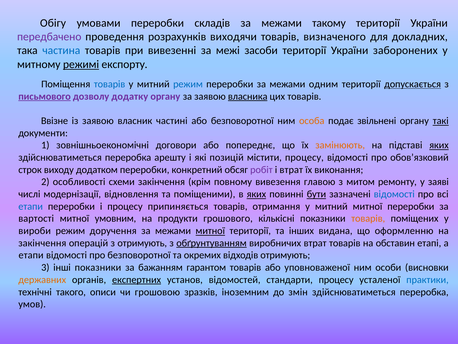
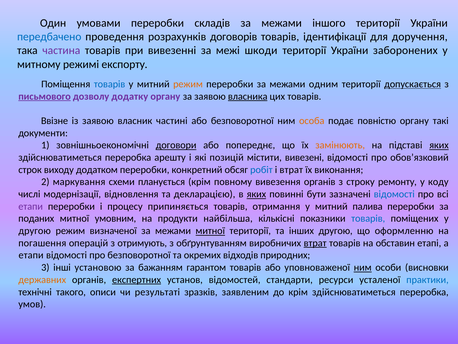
Обігу: Обігу -> Один
такому: такому -> іншого
передбачено colour: purple -> blue
виходячи: виходячи -> договорів
визначеного: визначеного -> ідентифікації
докладних: докладних -> доручення
частина colour: blue -> purple
засоби: засоби -> шкоди
режимі underline: present -> none
режим at (188, 84) colour: blue -> orange
звільнені: звільнені -> повністю
такі underline: present -> none
договори underline: none -> present
містити процесу: процесу -> вивезені
робіт colour: purple -> blue
особливості: особливості -> маркування
схеми закінчення: закінчення -> планується
вивезення главою: главою -> органів
митом: митом -> строку
заяві: заяві -> коду
поміщеними: поміщеними -> декларацією
бути underline: present -> none
етапи at (31, 206) colour: blue -> purple
митний митної: митної -> палива
вартості: вартості -> поданих
грошового: грошового -> найбільша
товарів at (368, 218) colour: orange -> blue
вироби at (35, 231): вироби -> другою
доручення: доручення -> визначеної
інших видана: видана -> другою
закінчення at (42, 243): закінчення -> погашення
обґрунтуванням underline: present -> none
втрат at (315, 243) underline: none -> present
відходів отримують: отримують -> природних
інші показники: показники -> установою
ним at (363, 267) underline: none -> present
стандарти процесу: процесу -> ресурси
грошовою: грошовою -> результаті
іноземним: іноземним -> заявленим
до змiн: змiн -> крім
